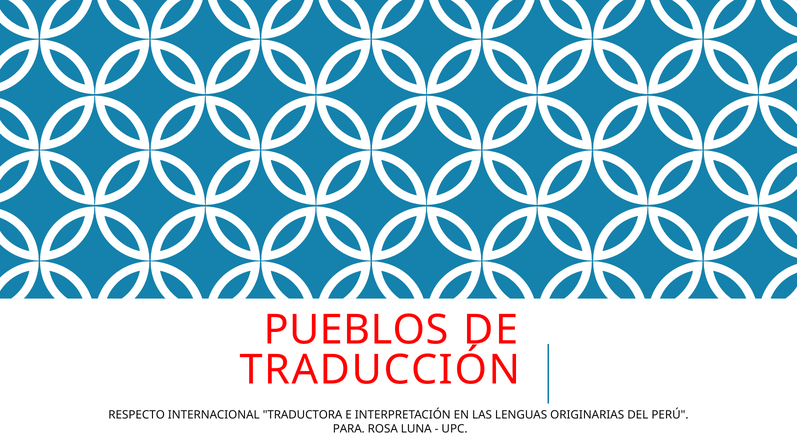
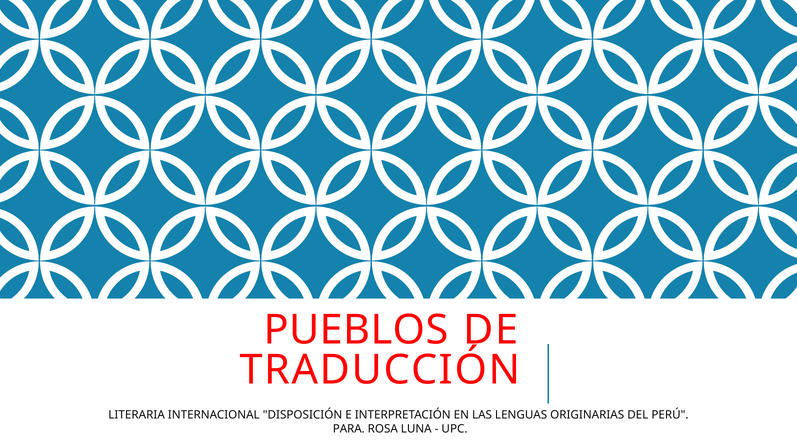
RESPECTO: RESPECTO -> LITERARIA
TRADUCTORA: TRADUCTORA -> DISPOSICIÓN
